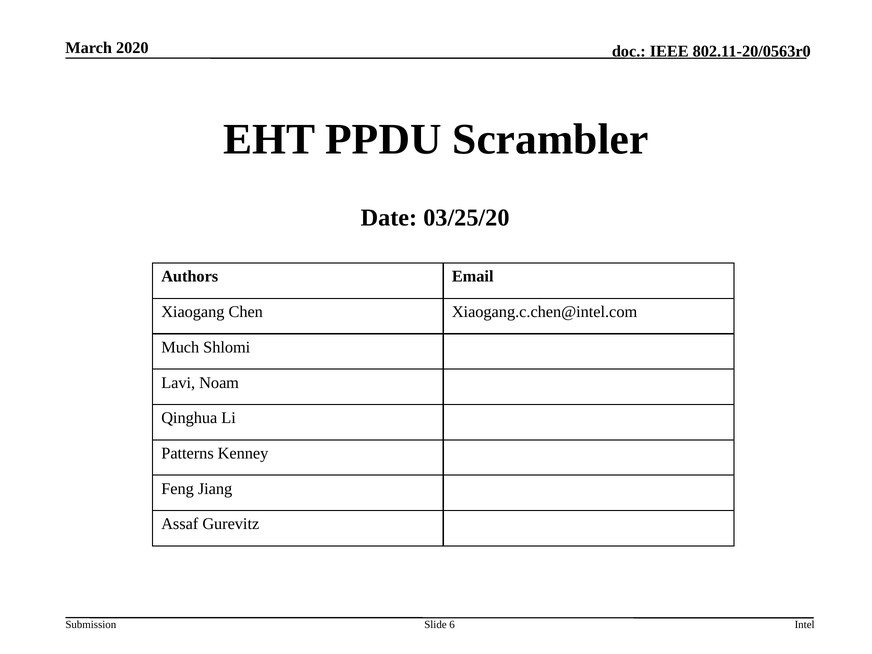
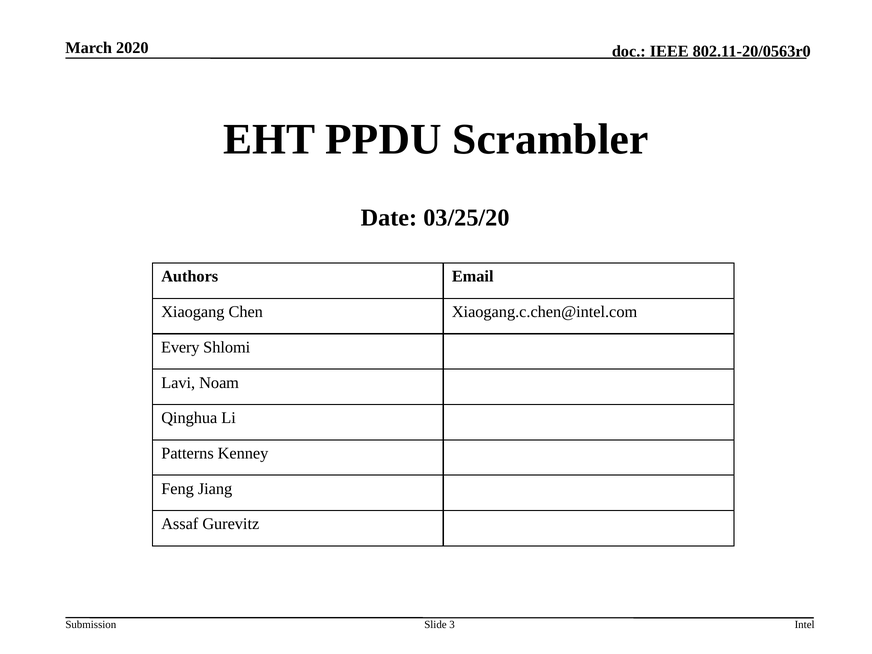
Much: Much -> Every
6: 6 -> 3
